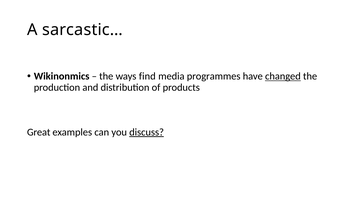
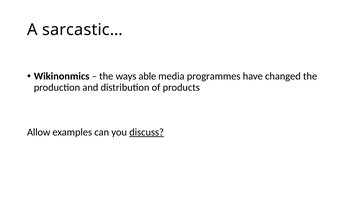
find: find -> able
changed underline: present -> none
Great: Great -> Allow
